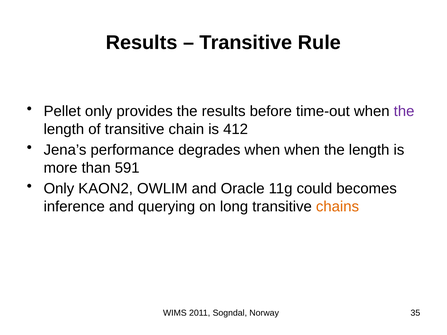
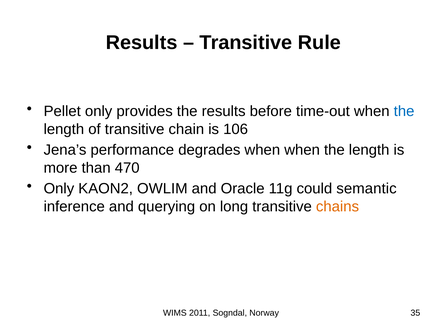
the at (404, 111) colour: purple -> blue
412: 412 -> 106
591: 591 -> 470
becomes: becomes -> semantic
